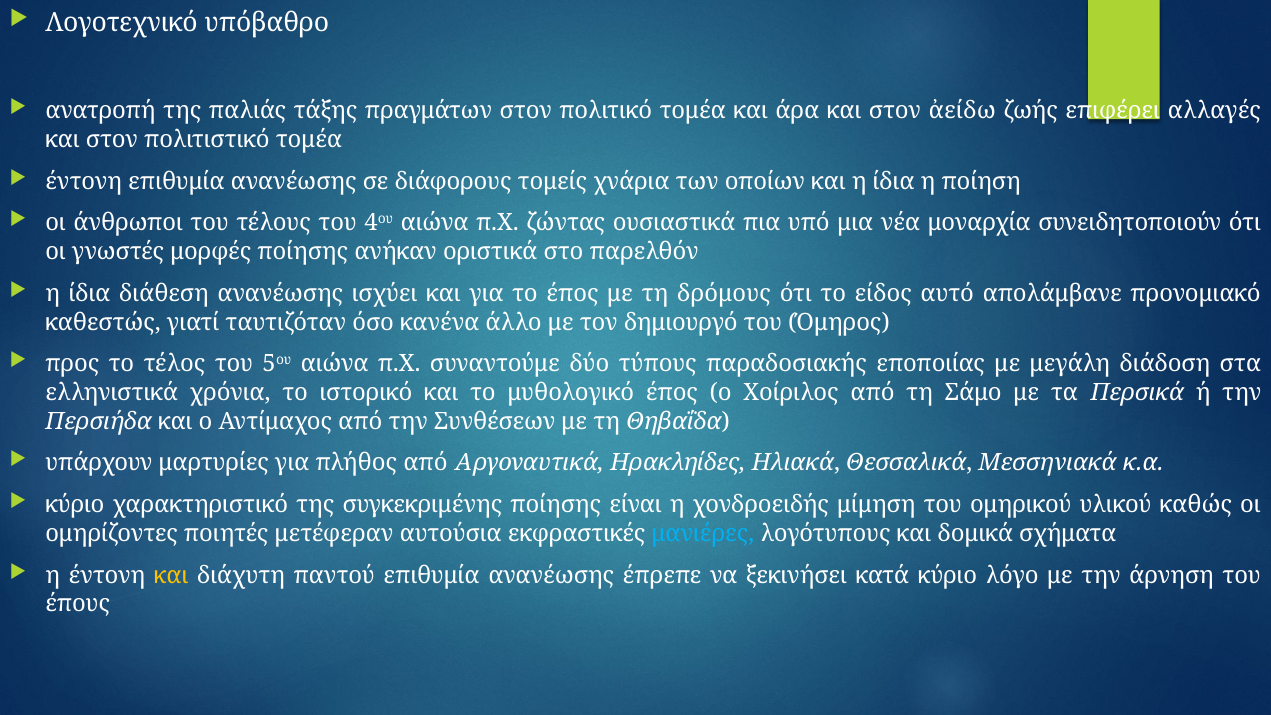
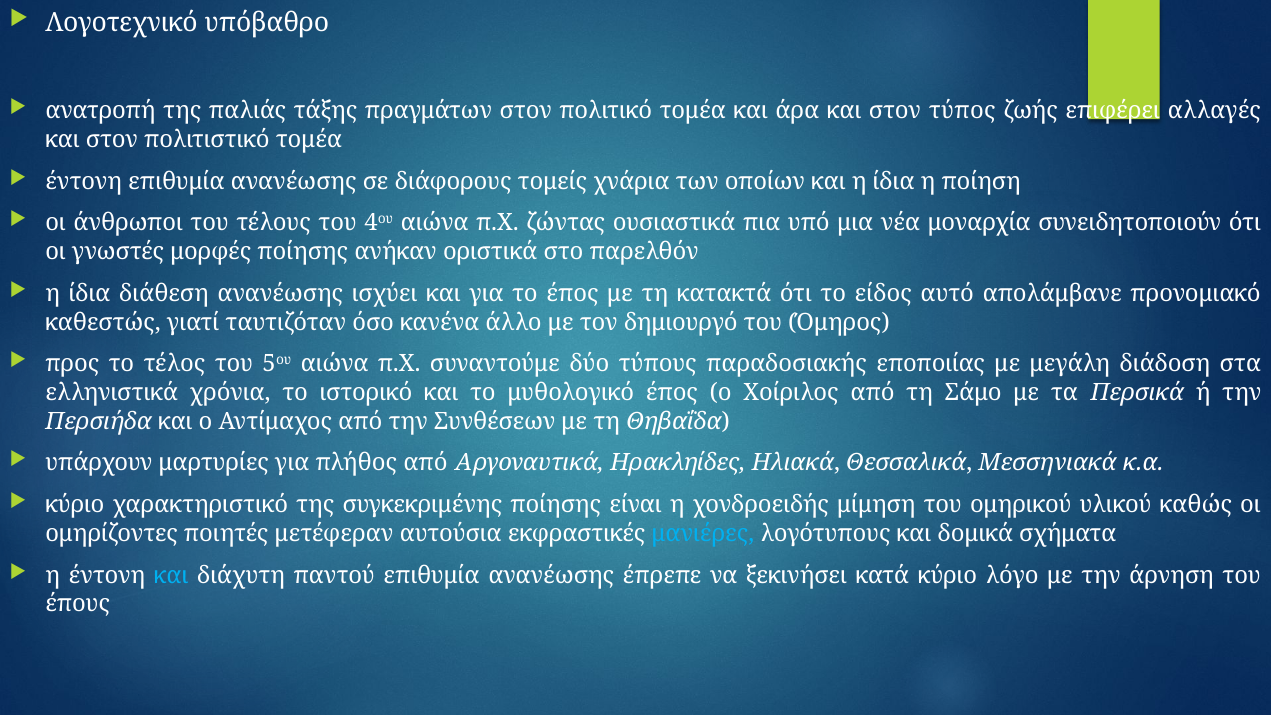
ἀείδω: ἀείδω -> τύπος
δρόμους: δρόμους -> κατακτά
και at (171, 575) colour: yellow -> light blue
